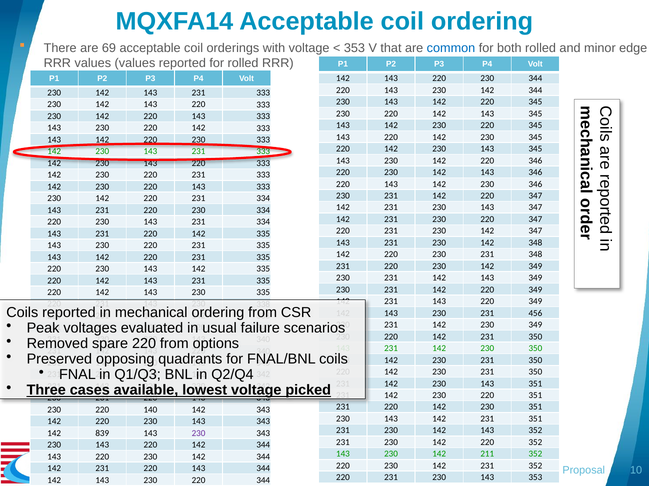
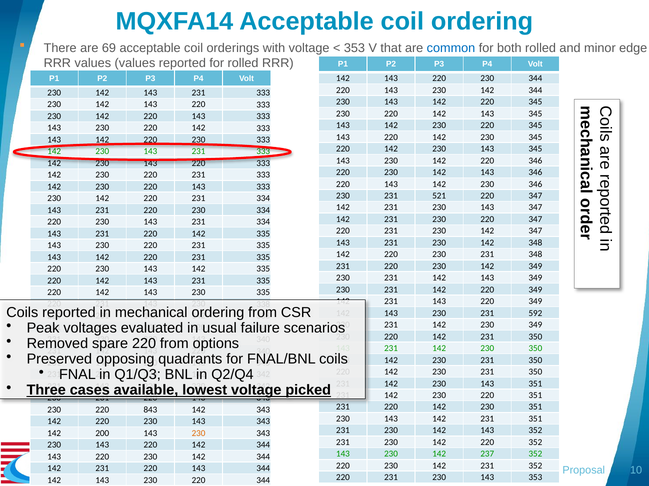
142 at (439, 196): 142 -> 521
456: 456 -> 592
140: 140 -> 843
839: 839 -> 200
230 at (198, 434) colour: purple -> orange
211: 211 -> 237
